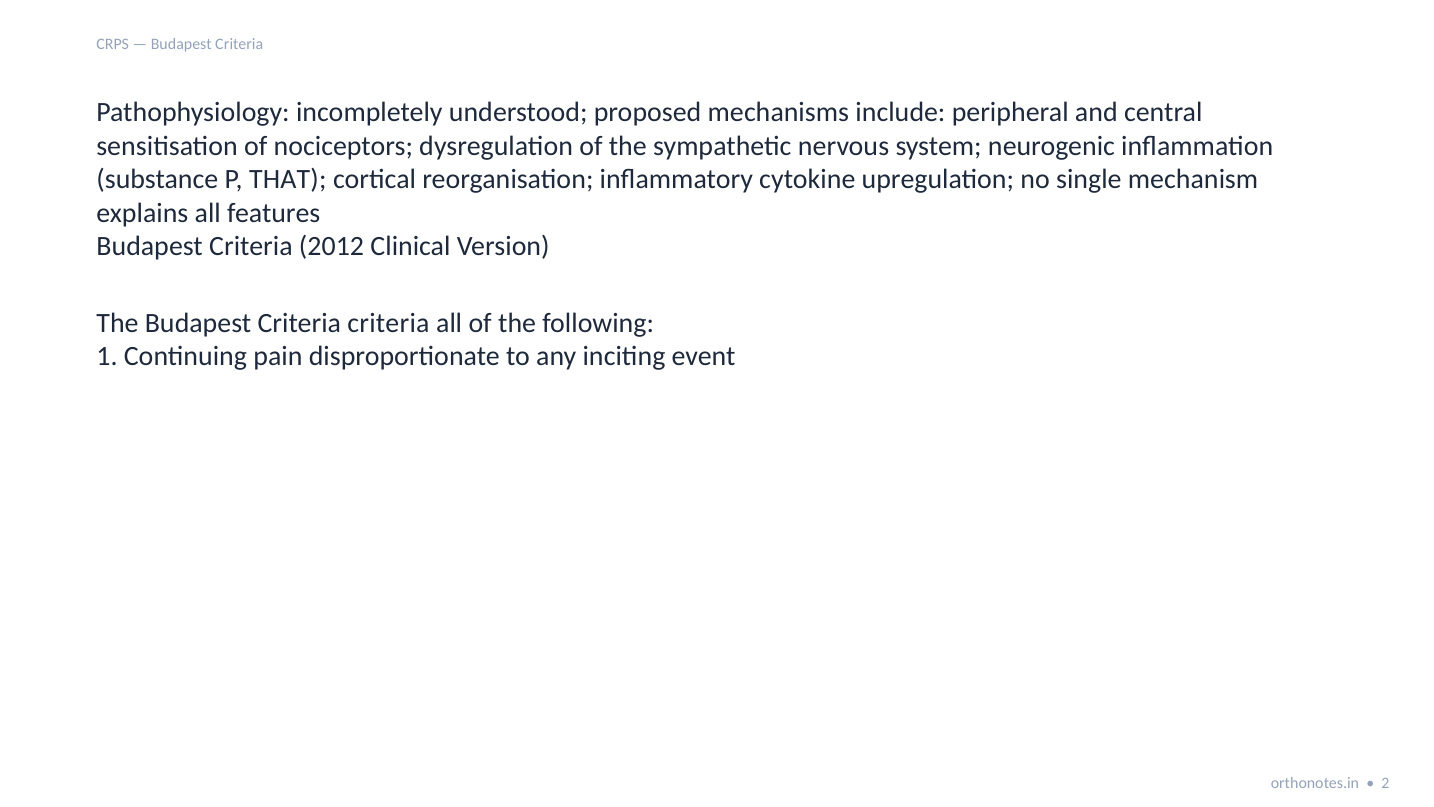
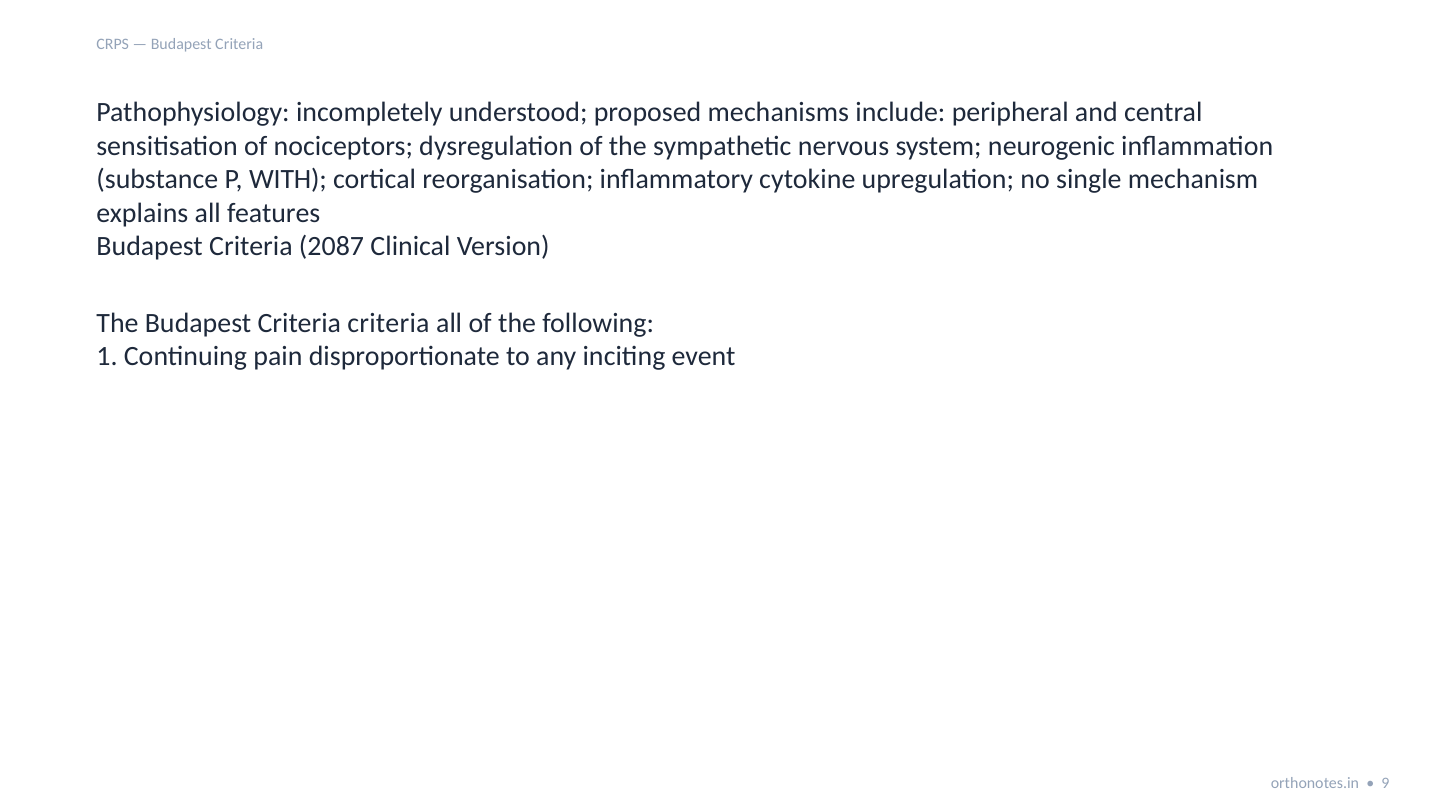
THAT: THAT -> WITH
2012: 2012 -> 2087
2: 2 -> 9
